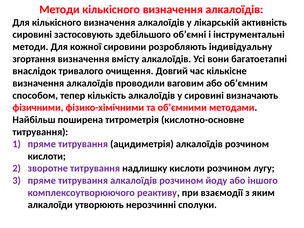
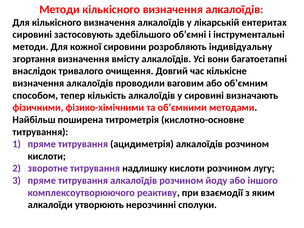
активність: активність -> ентеритах
